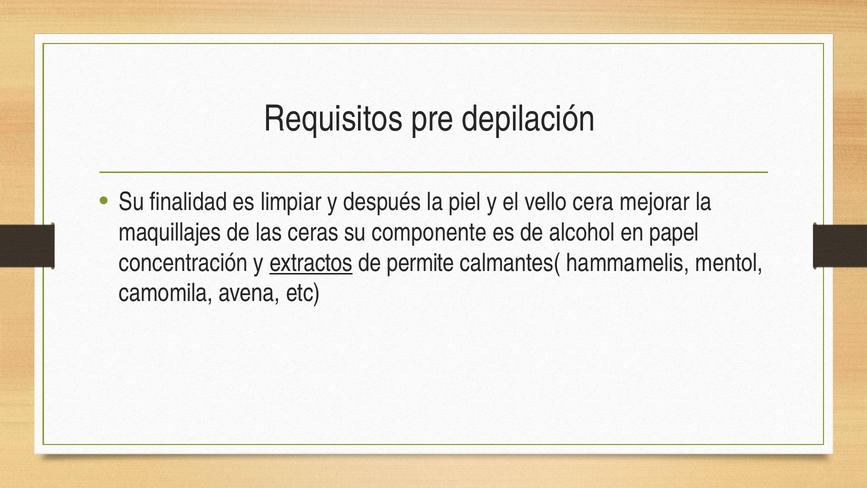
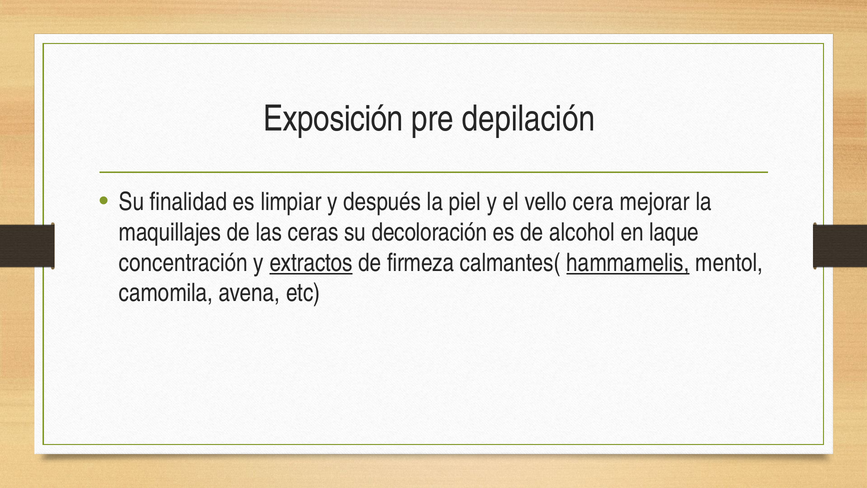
Requisitos: Requisitos -> Exposición
componente: componente -> decoloración
papel: papel -> laque
permite: permite -> firmeza
hammamelis underline: none -> present
